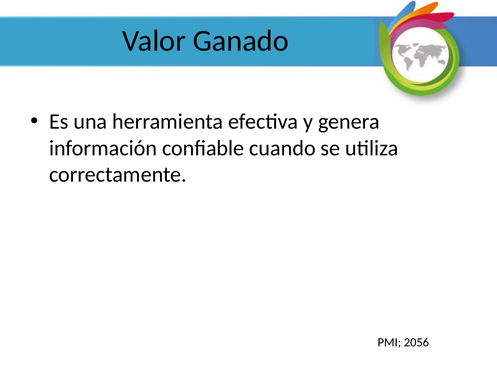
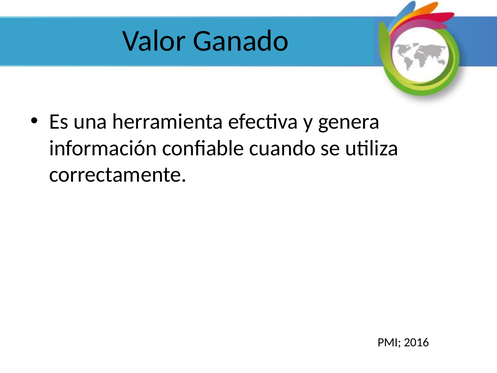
2056: 2056 -> 2016
